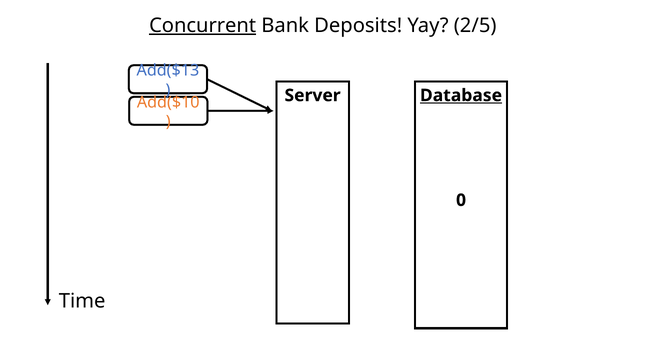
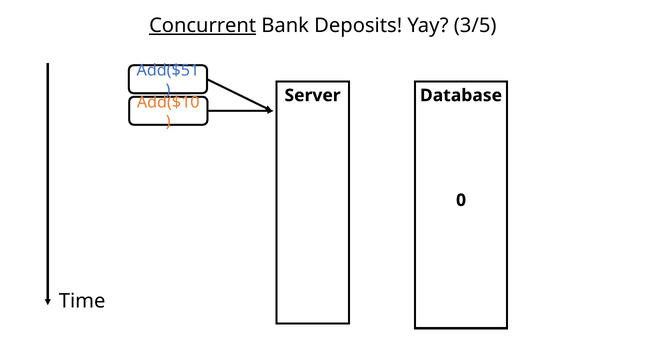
2/5: 2/5 -> 3/5
Add($13: Add($13 -> Add($51
Database underline: present -> none
